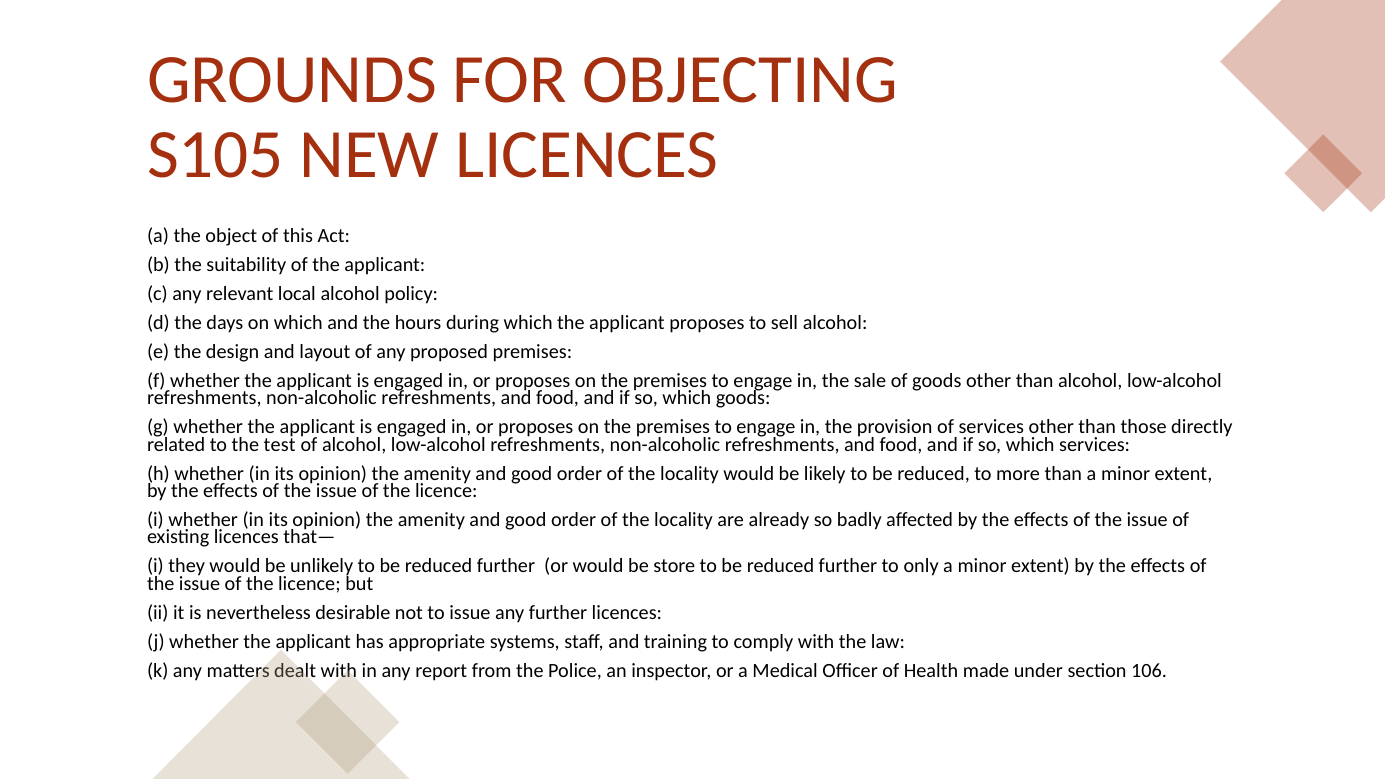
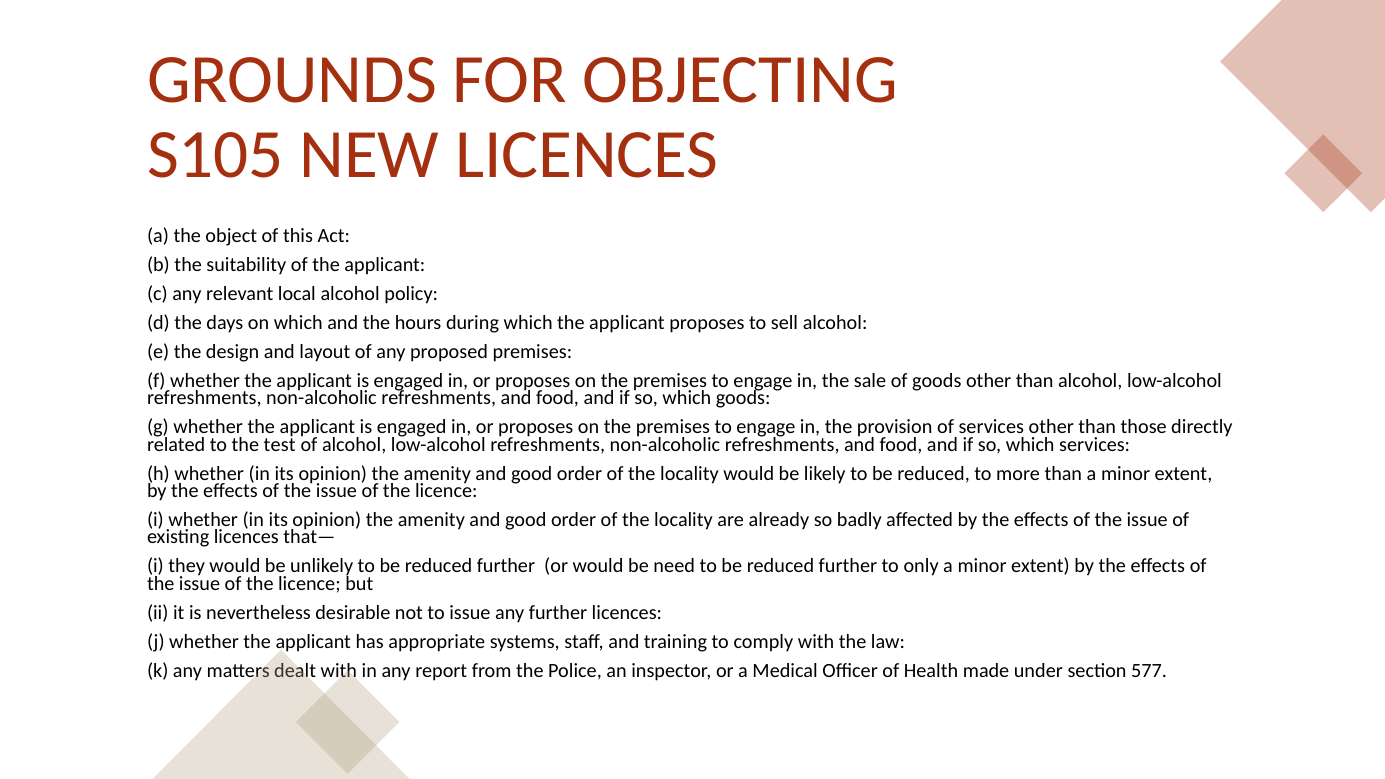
store: store -> need
106: 106 -> 577
